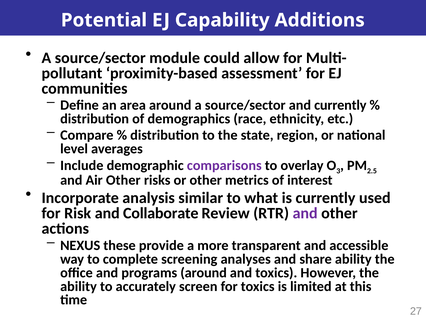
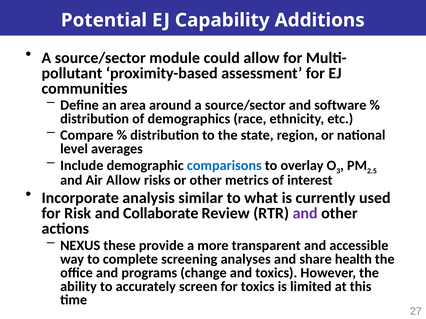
and currently: currently -> software
comparisons colour: purple -> blue
Air Other: Other -> Allow
share ability: ability -> health
programs around: around -> change
